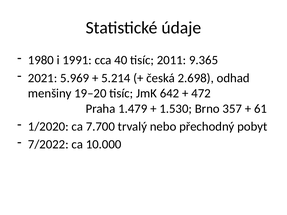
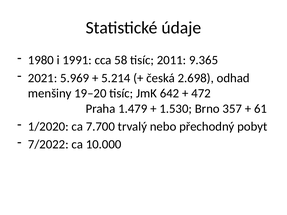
40: 40 -> 58
